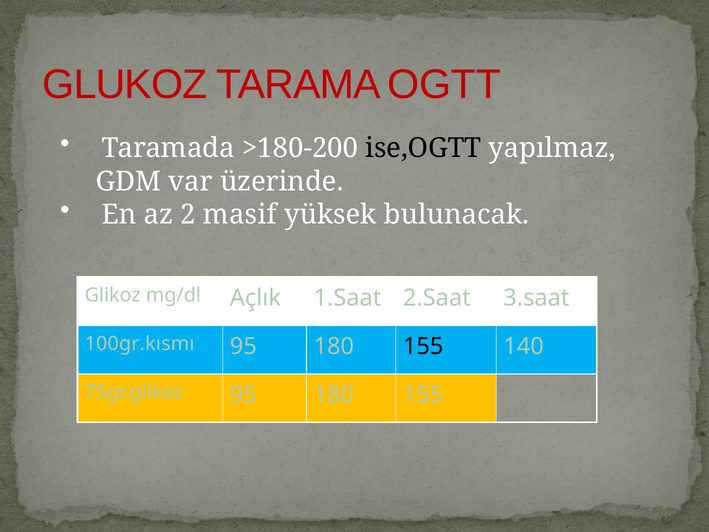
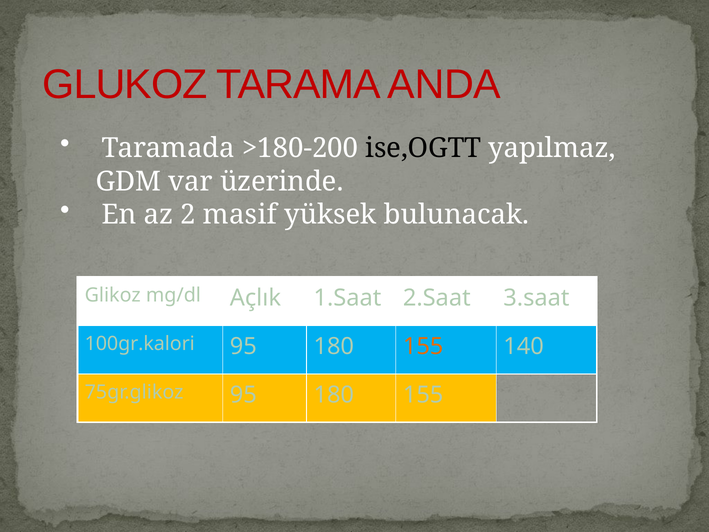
OGTT: OGTT -> ANDA
100gr.kısmı: 100gr.kısmı -> 100gr.kalori
155 at (423, 346) colour: black -> orange
